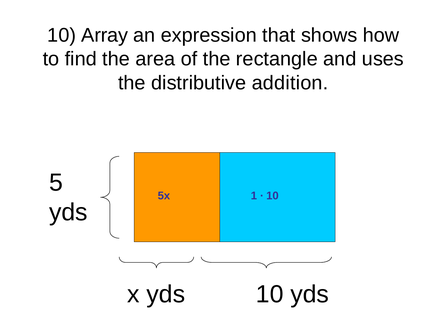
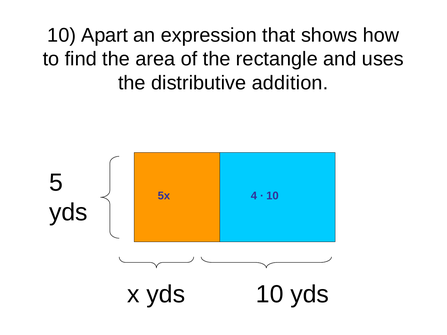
Array: Array -> Apart
1: 1 -> 4
